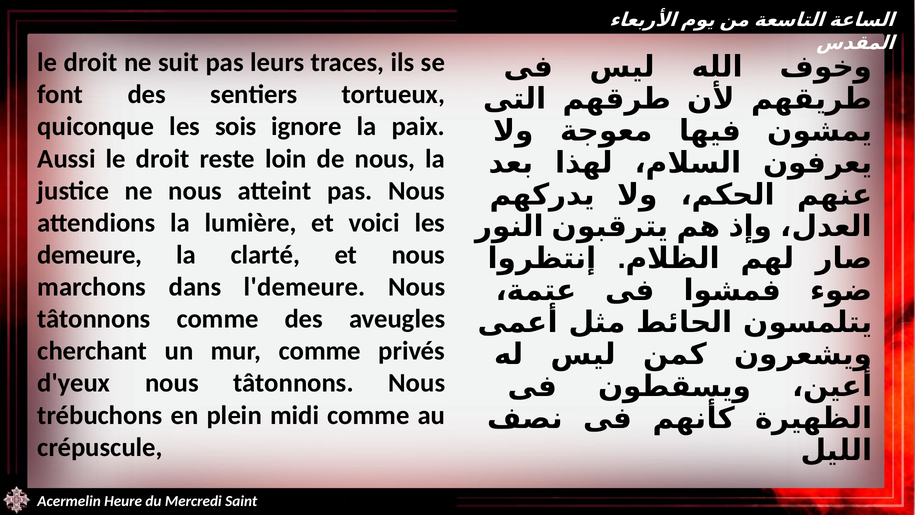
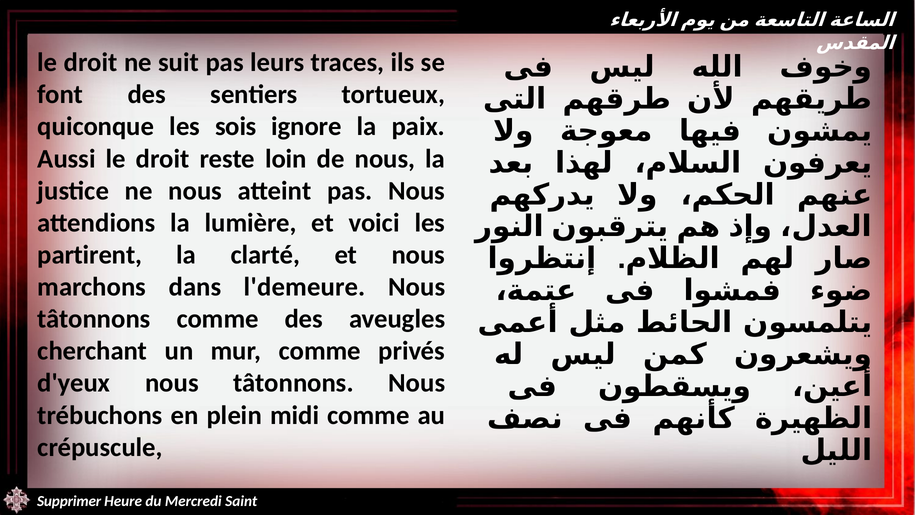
demeure: demeure -> partirent
Acermelin: Acermelin -> Supprimer
